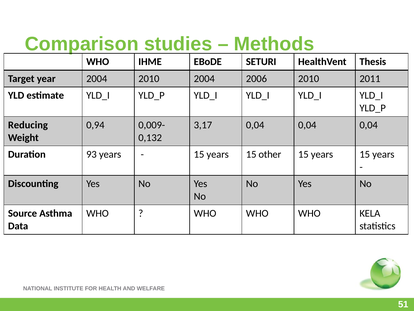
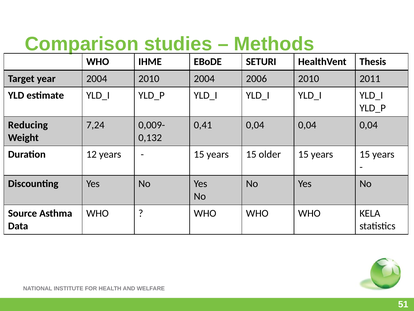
0,94: 0,94 -> 7,24
3,17: 3,17 -> 0,41
93: 93 -> 12
other: other -> older
